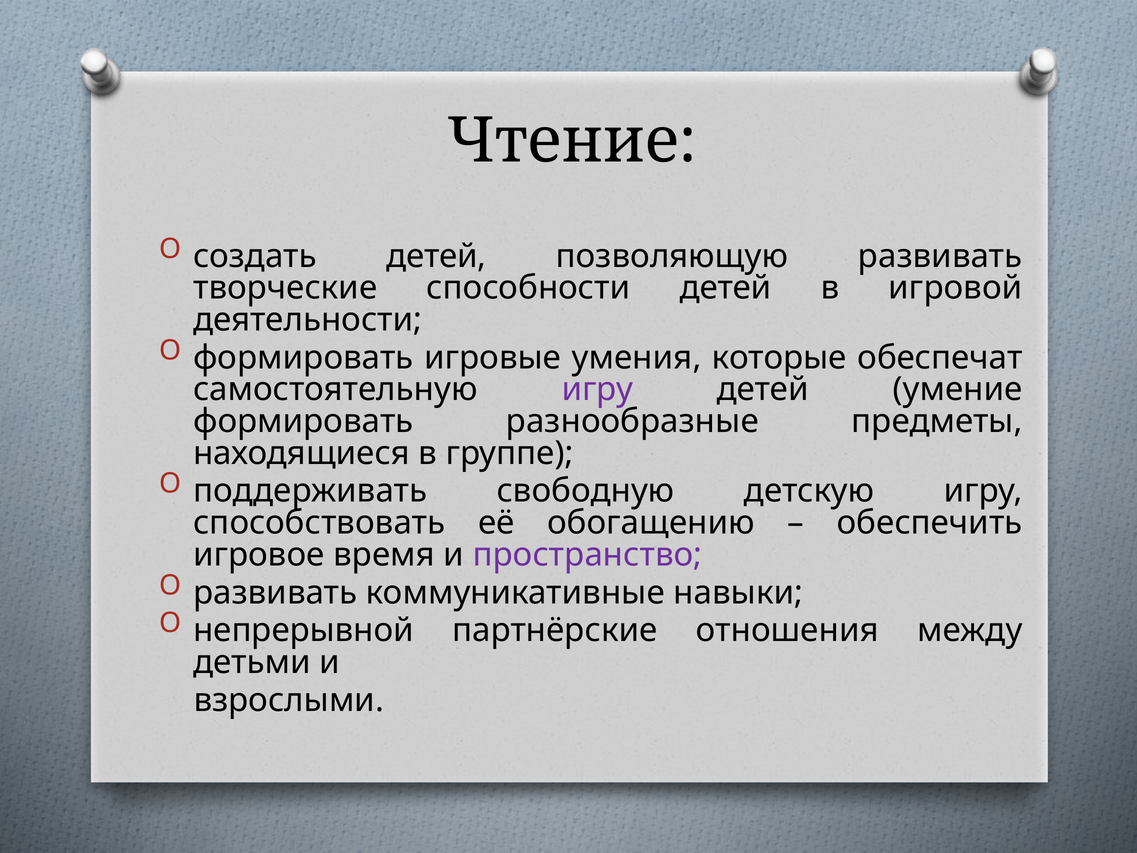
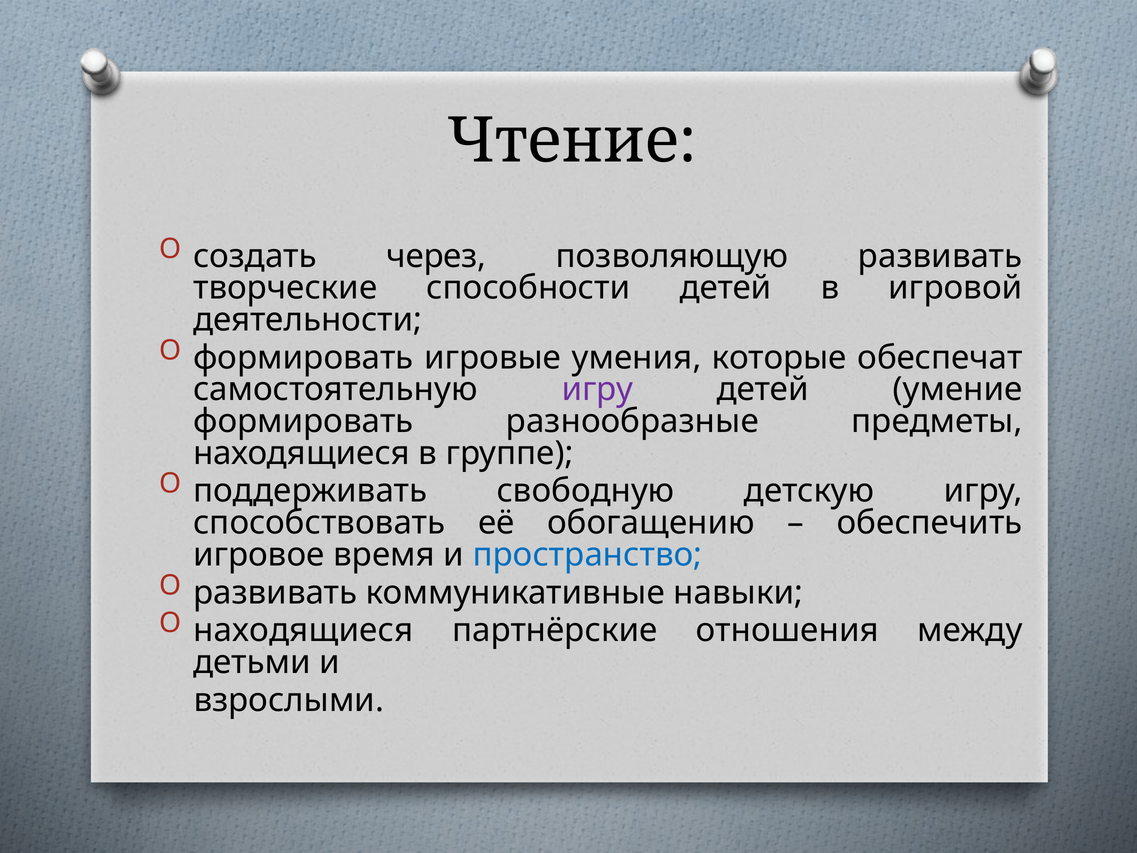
создать детей: детей -> через
пространство colour: purple -> blue
непрерывной at (303, 630): непрерывной -> находящиеся
